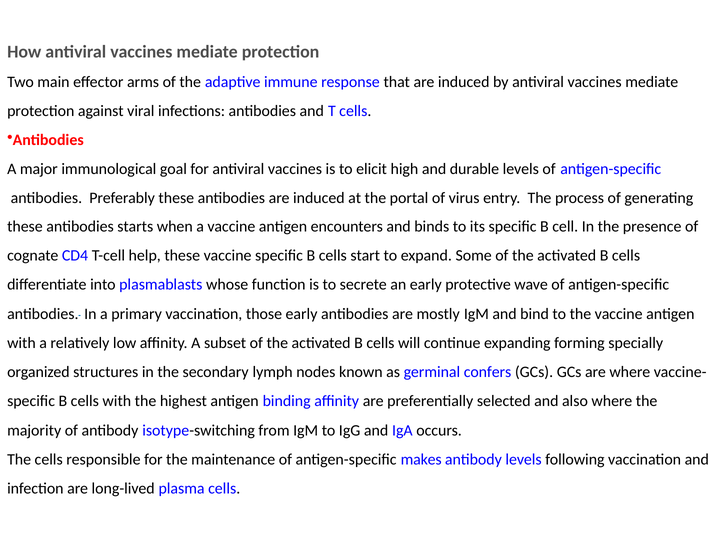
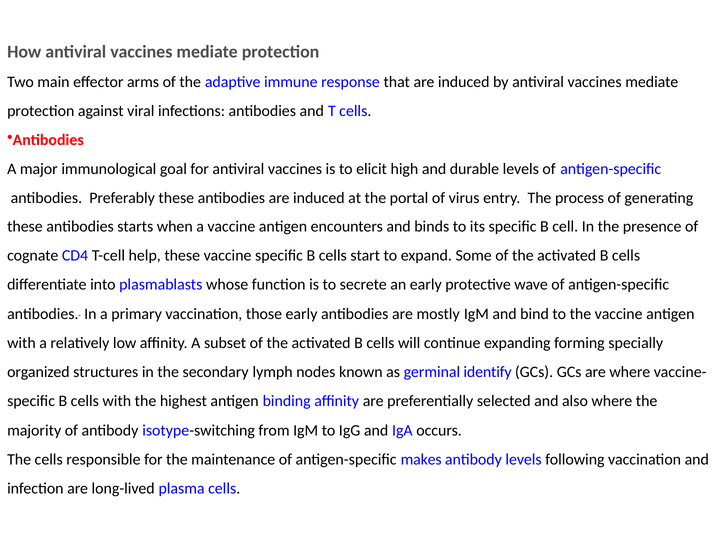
confers: confers -> identify
